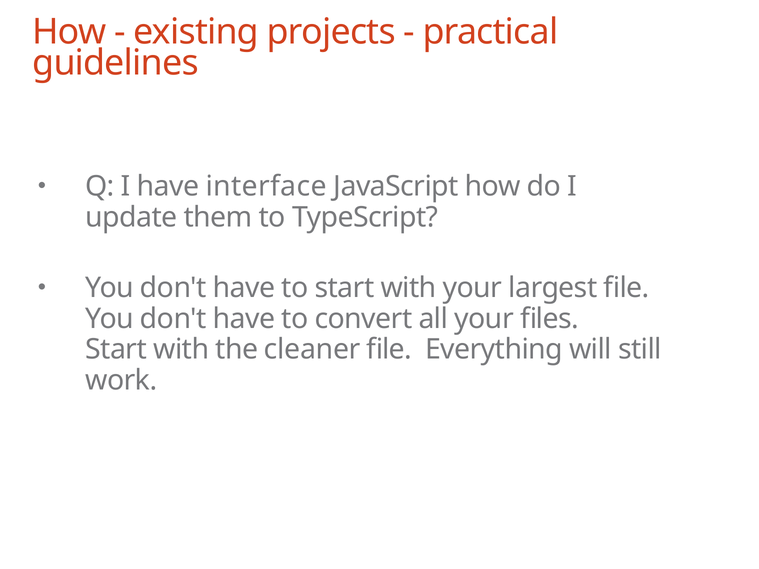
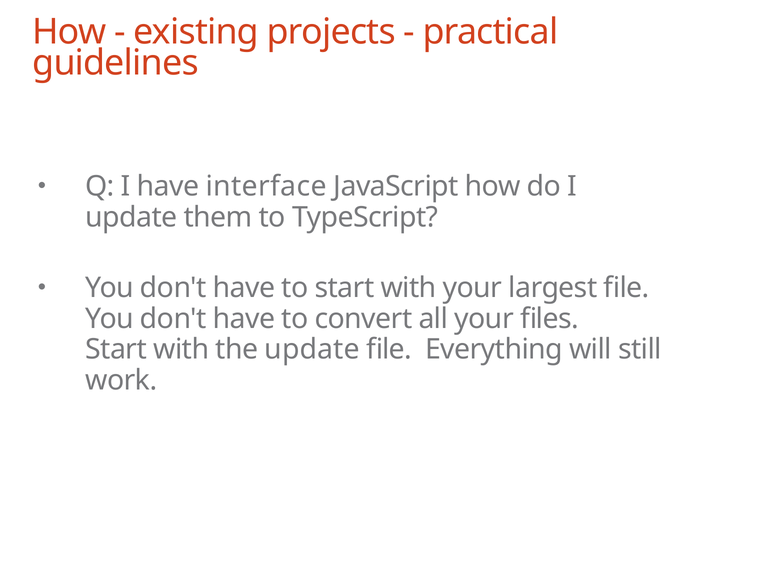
the cleaner: cleaner -> update
